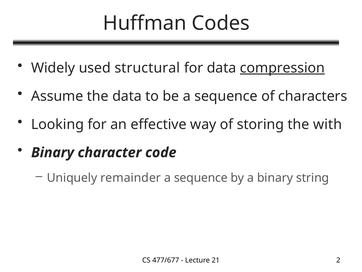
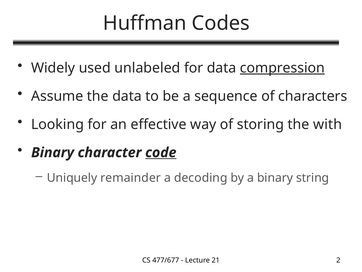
structural: structural -> unlabeled
code underline: none -> present
sequence at (201, 178): sequence -> decoding
